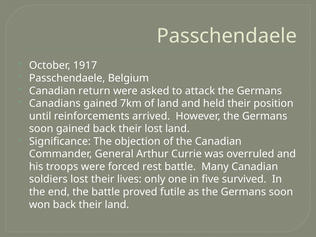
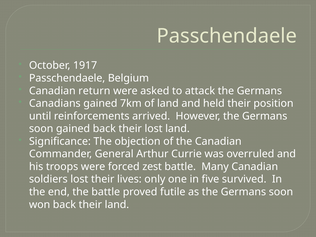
rest: rest -> zest
